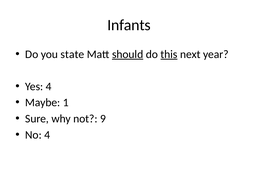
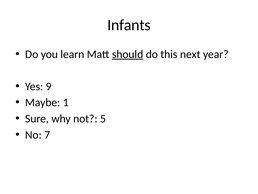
state: state -> learn
this underline: present -> none
Yes 4: 4 -> 9
9: 9 -> 5
No 4: 4 -> 7
